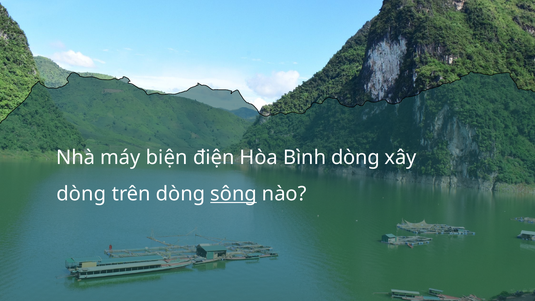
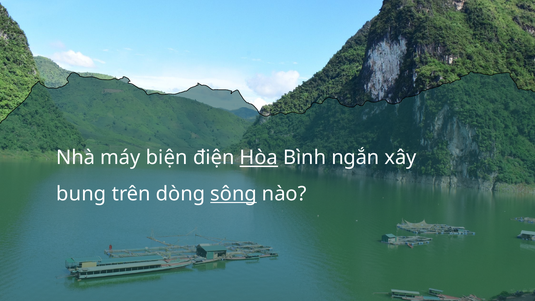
Hòa underline: none -> present
Bình dòng: dòng -> ngắn
dòng at (81, 194): dòng -> bung
